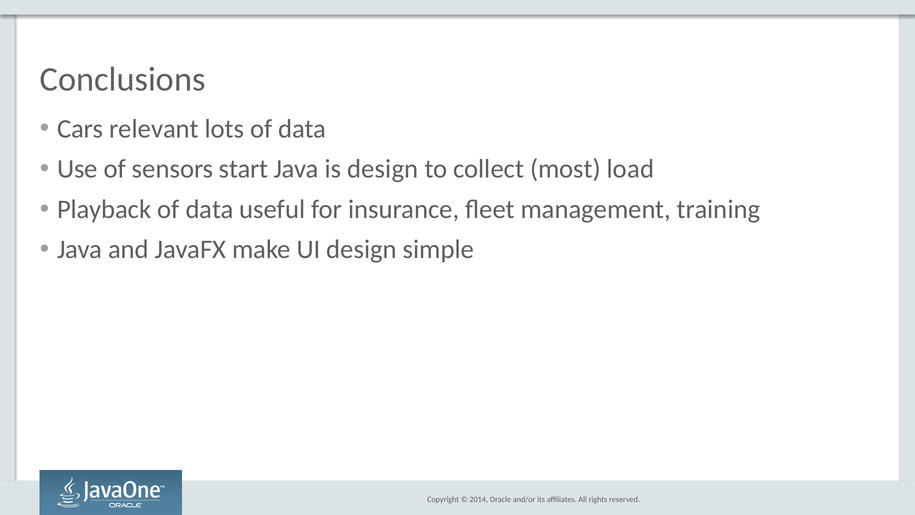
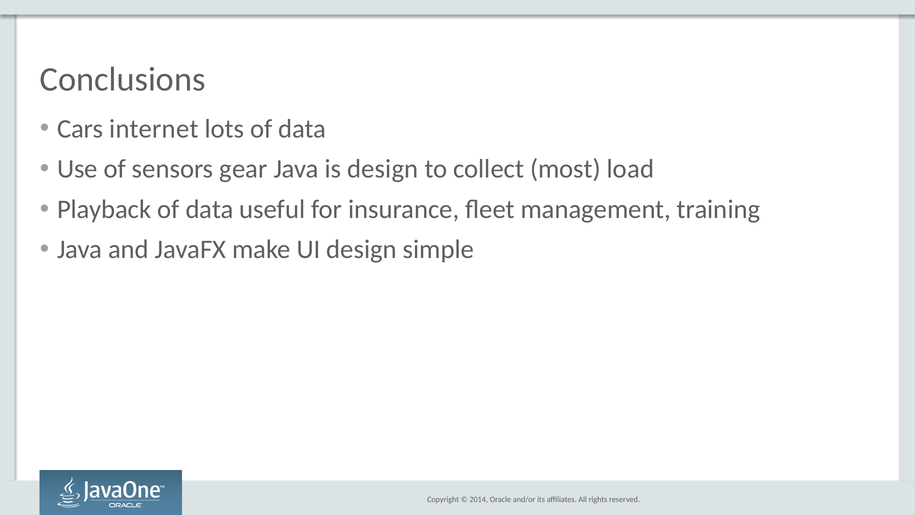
relevant: relevant -> internet
start: start -> gear
